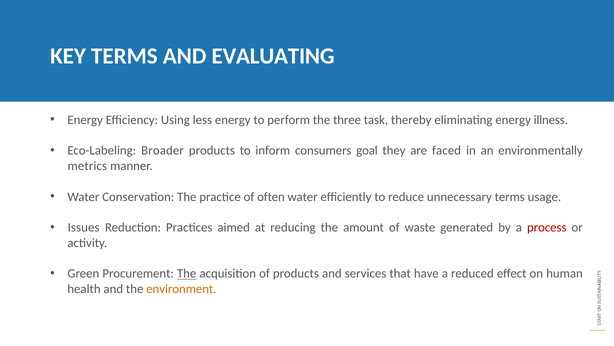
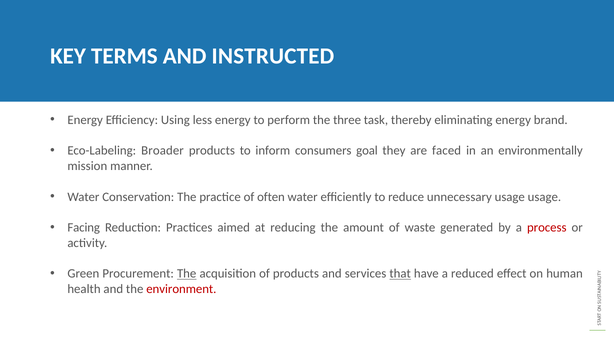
EVALUATING: EVALUATING -> INSTRUCTED
illness: illness -> brand
metrics: metrics -> mission
unnecessary terms: terms -> usage
Issues: Issues -> Facing
that underline: none -> present
environment colour: orange -> red
